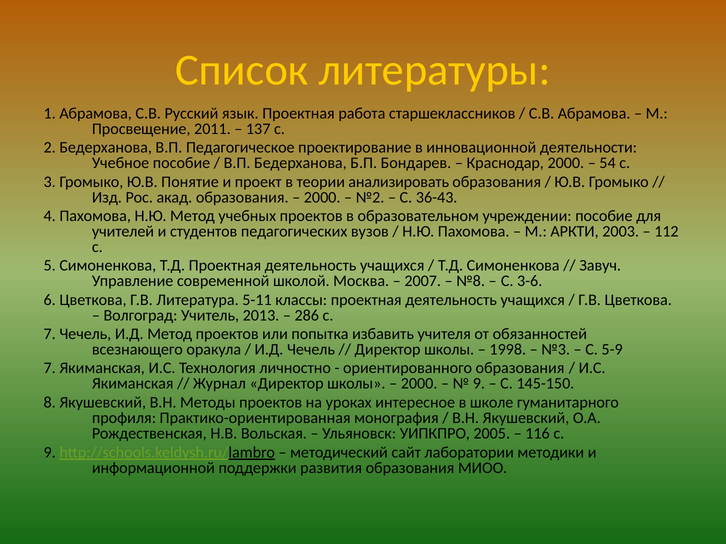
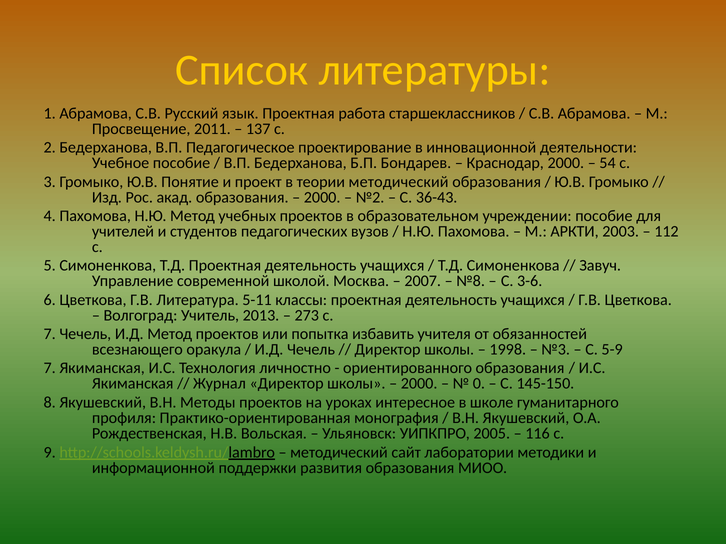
теории анализировать: анализировать -> методический
286: 286 -> 273
9 at (479, 384): 9 -> 0
